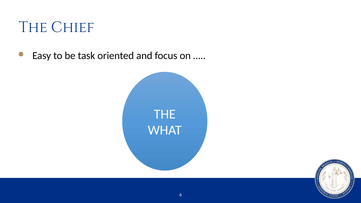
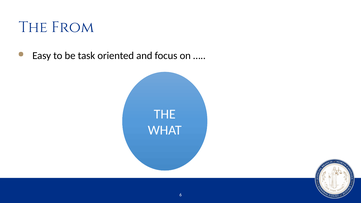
Chief: Chief -> From
